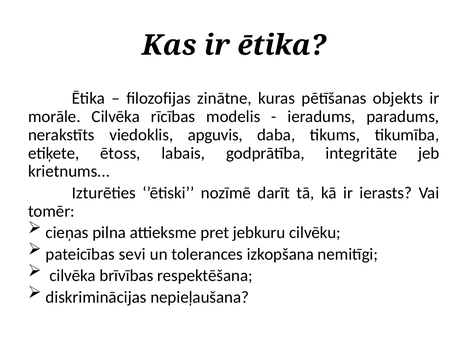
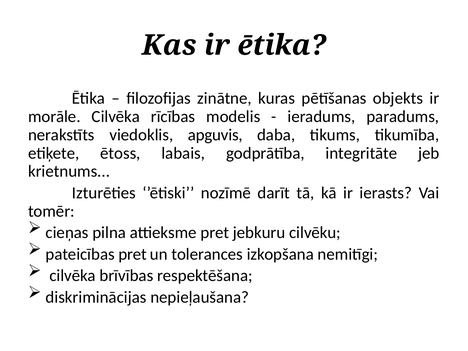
pateicības sevi: sevi -> pret
